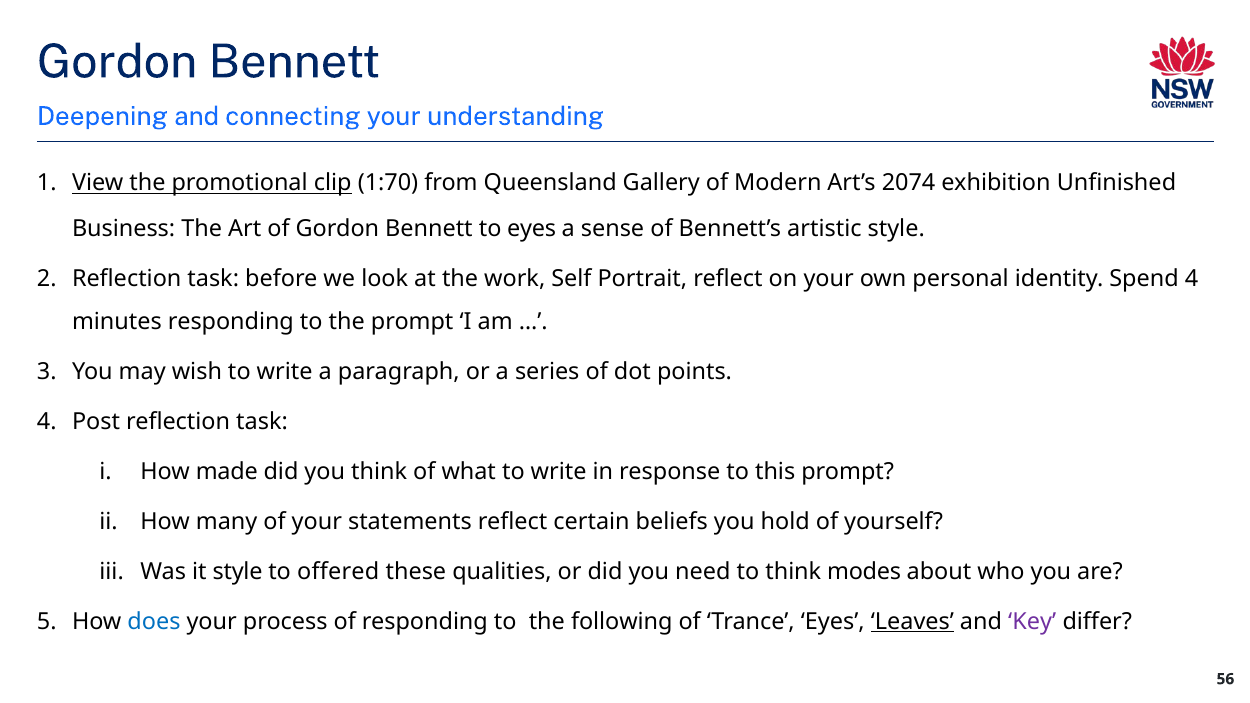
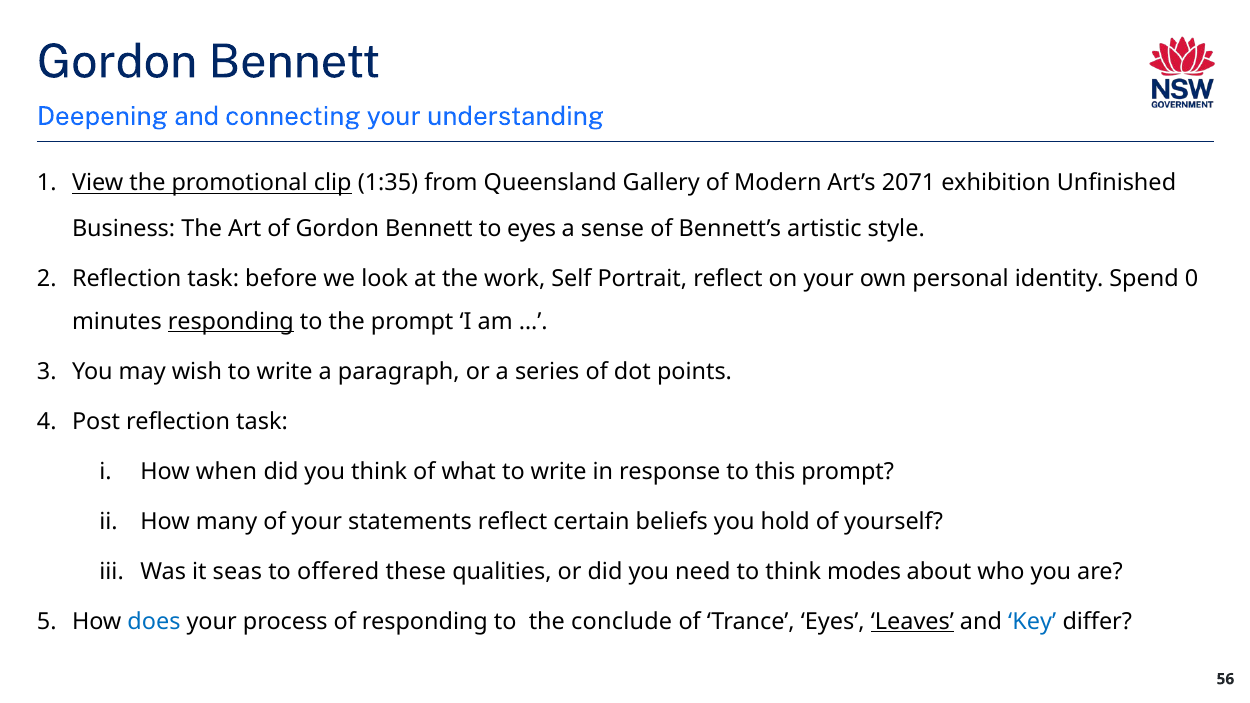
1:70: 1:70 -> 1:35
2074: 2074 -> 2071
Spend 4: 4 -> 0
responding at (231, 321) underline: none -> present
made: made -> when
it style: style -> seas
following: following -> conclude
Key colour: purple -> blue
